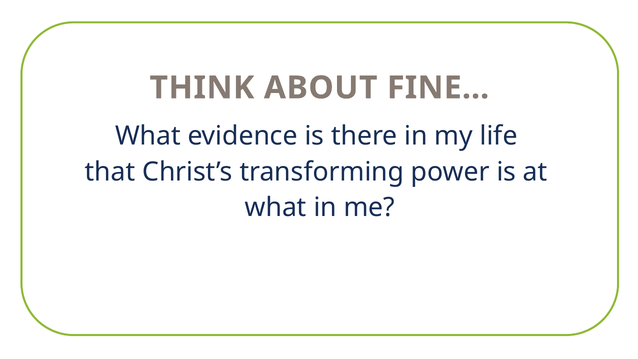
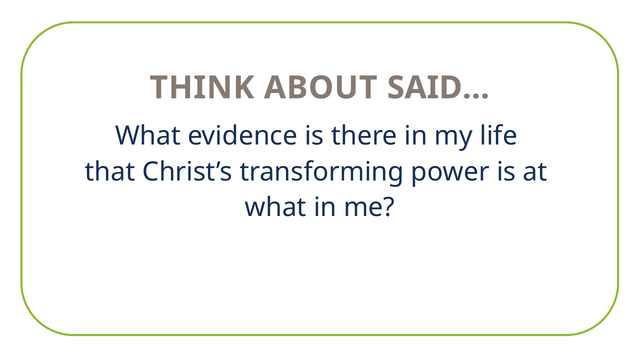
FINE…: FINE… -> SAID…
